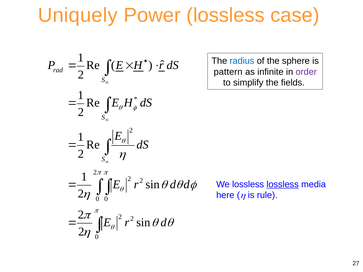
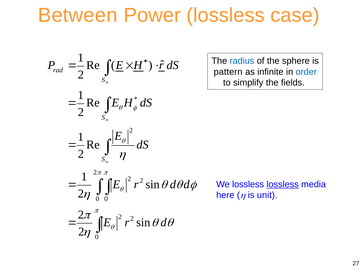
Uniquely: Uniquely -> Between
order colour: purple -> blue
rule: rule -> unit
